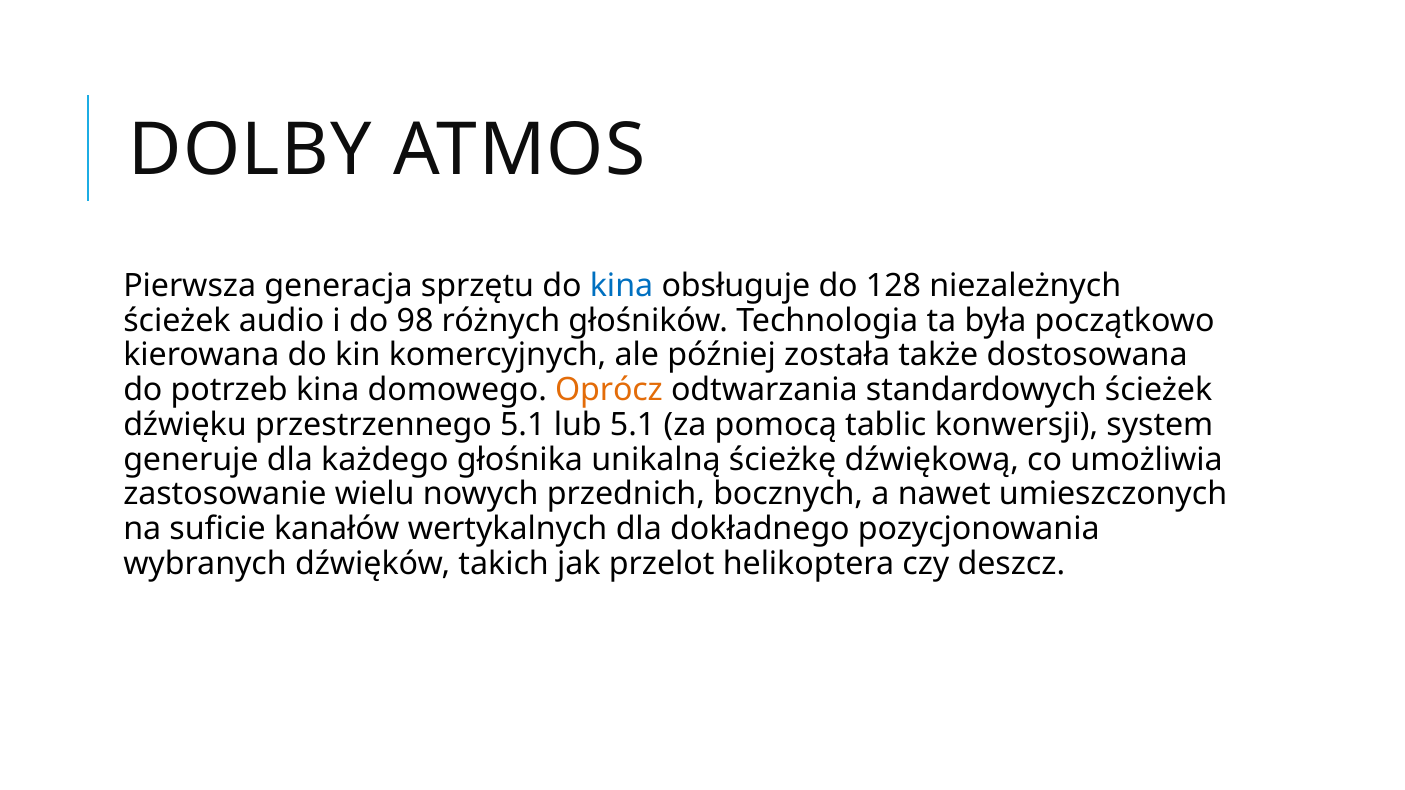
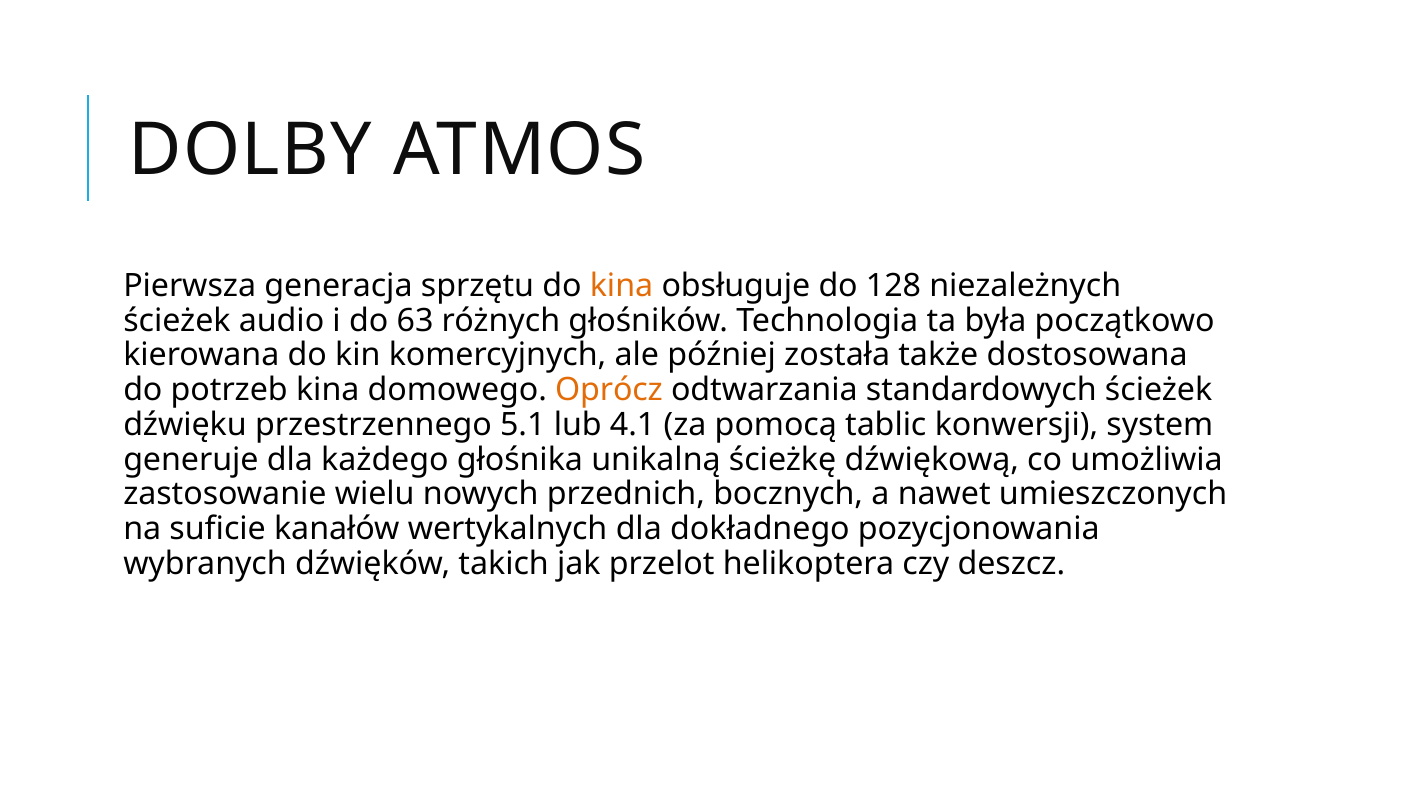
kina at (622, 286) colour: blue -> orange
98: 98 -> 63
lub 5.1: 5.1 -> 4.1
